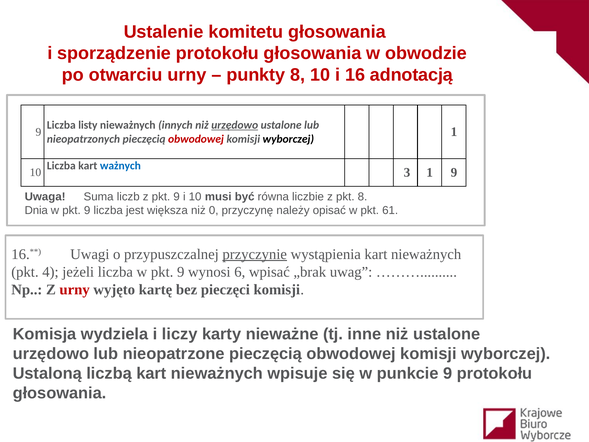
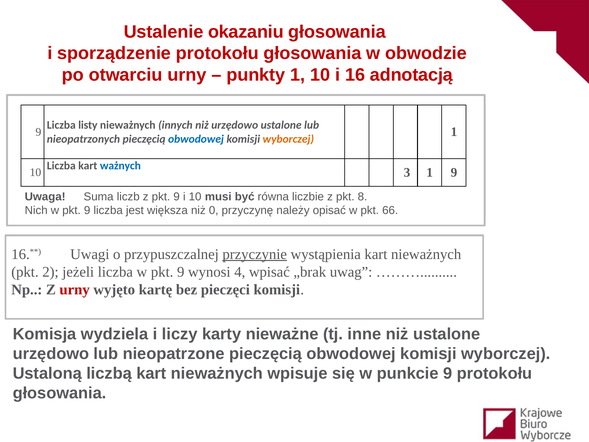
komitetu: komitetu -> okazaniu
punkty 8: 8 -> 1
urzędowo at (235, 125) underline: present -> none
obwodowej at (196, 139) colour: red -> blue
wyborczej at (288, 139) colour: black -> orange
Dnia: Dnia -> Nich
61: 61 -> 66
4: 4 -> 2
6: 6 -> 4
